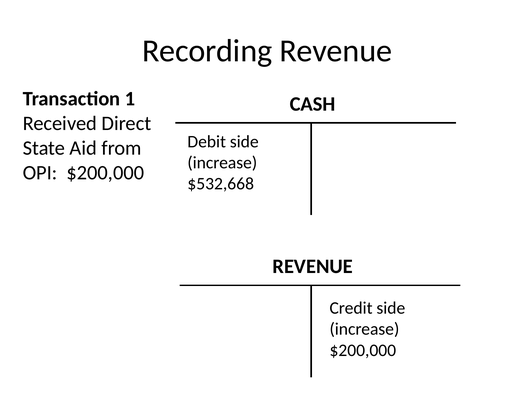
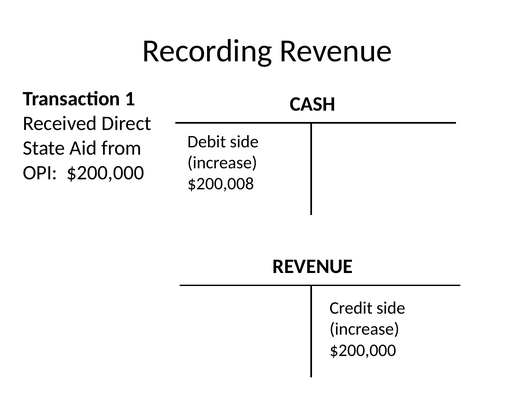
$532,668: $532,668 -> $200,008
